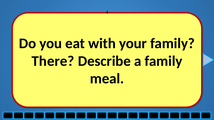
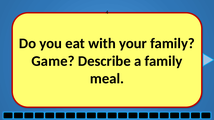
There: There -> Game
